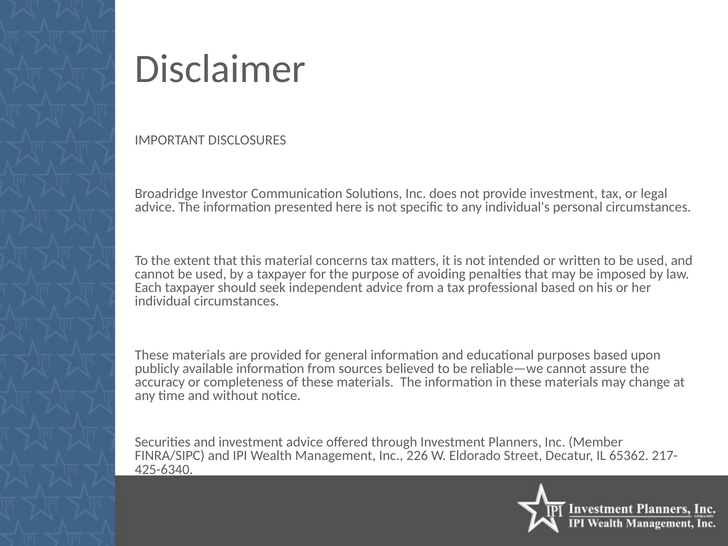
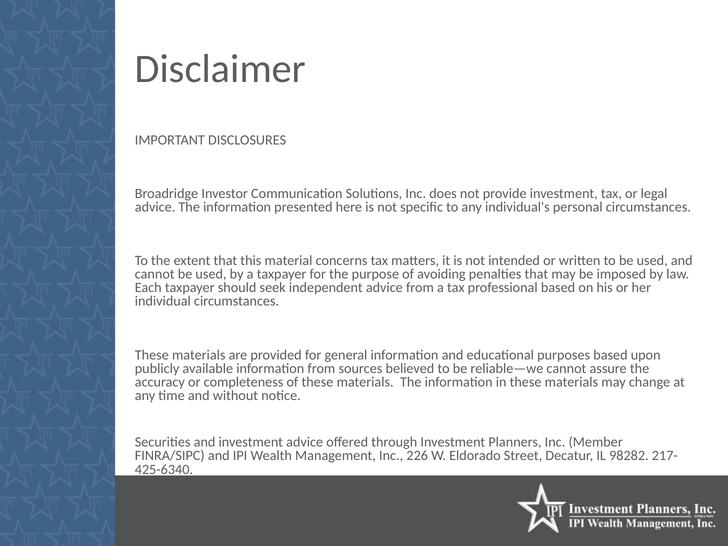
65362: 65362 -> 98282
